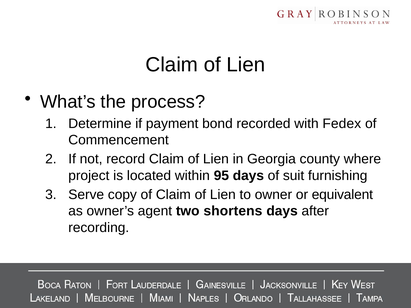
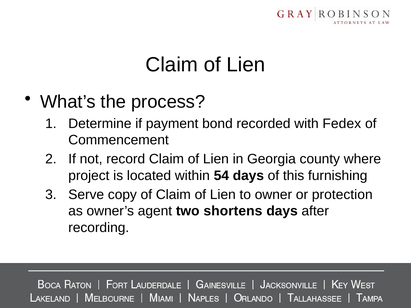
95: 95 -> 54
suit: suit -> this
equivalent: equivalent -> protection
